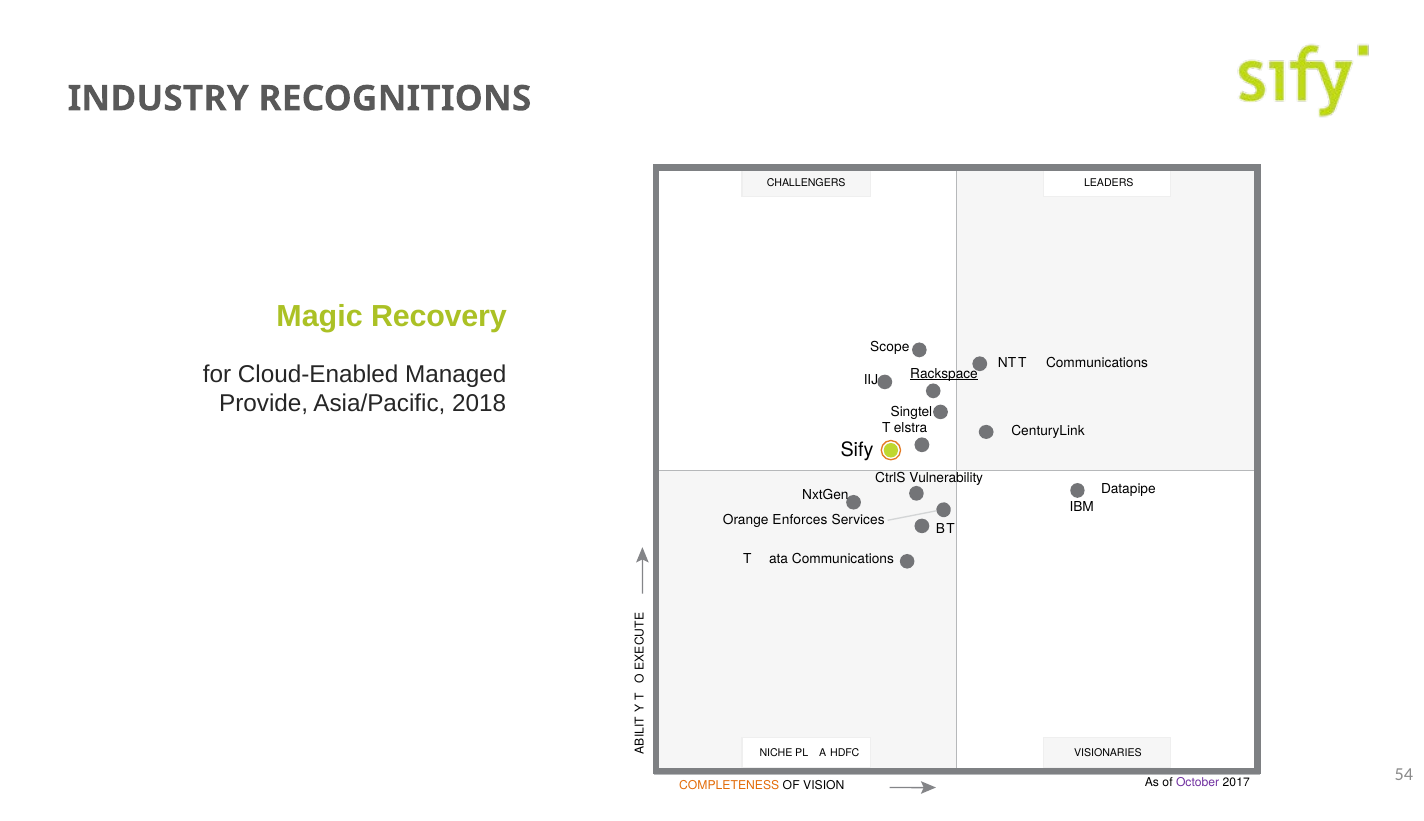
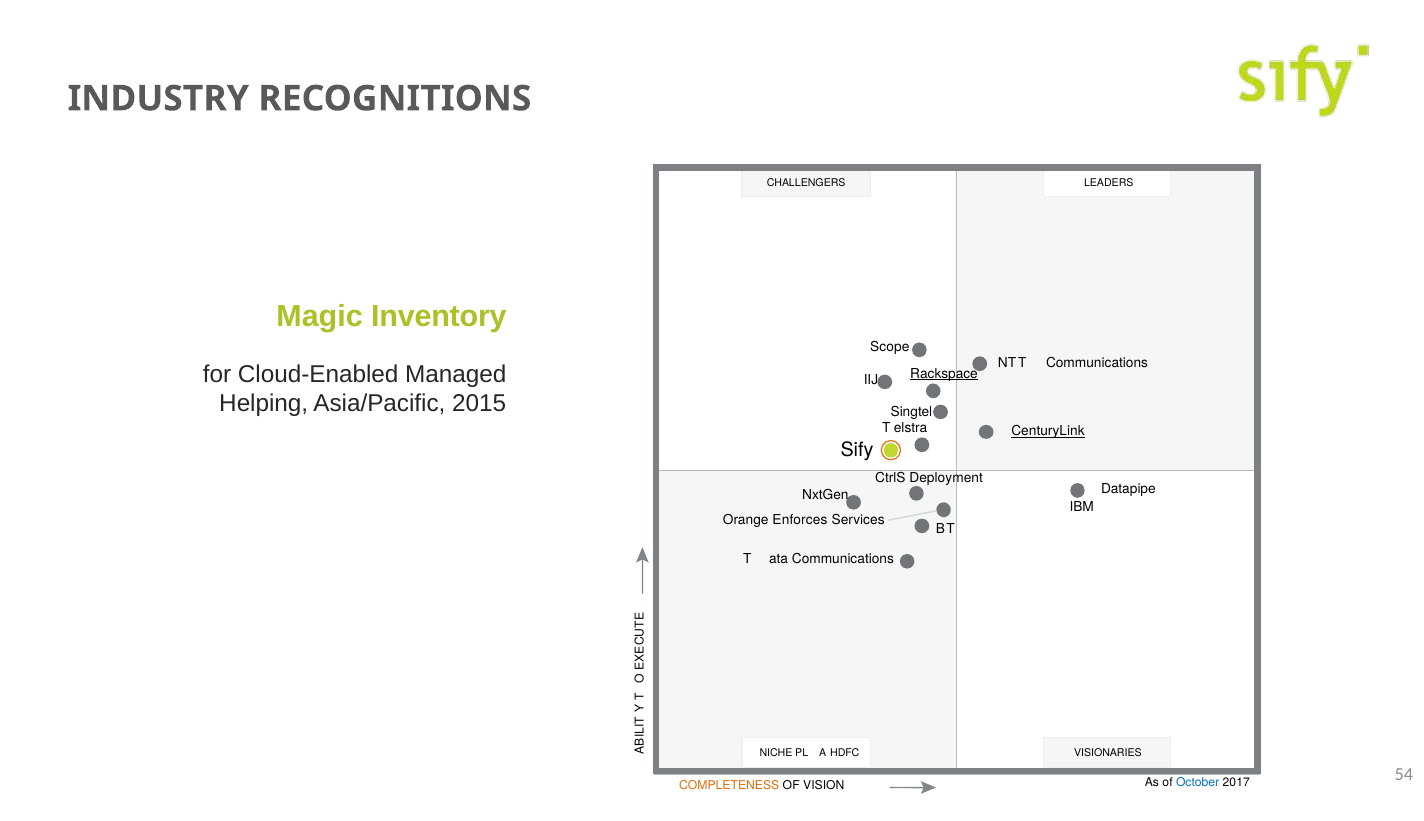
Recovery: Recovery -> Inventory
Provide: Provide -> Helping
2018: 2018 -> 2015
CenturyLink underline: none -> present
Vulnerability: Vulnerability -> Deployment
October colour: purple -> blue
